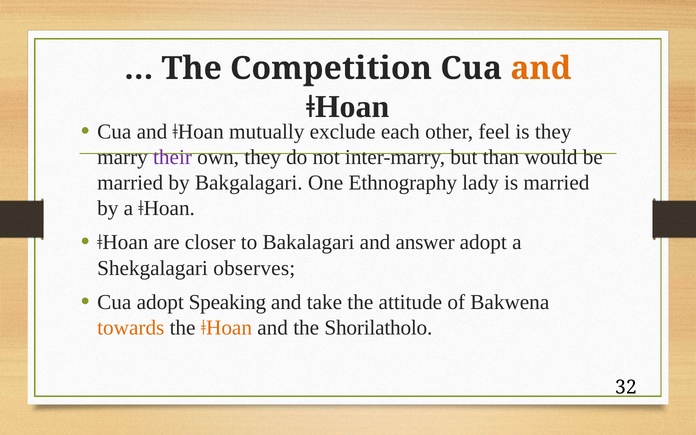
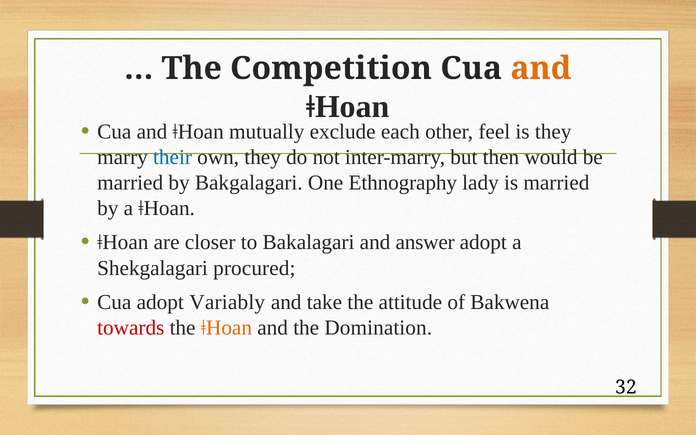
their colour: purple -> blue
than: than -> then
observes: observes -> procured
Speaking: Speaking -> Variably
towards colour: orange -> red
Shorilatholo: Shorilatholo -> Domination
